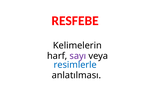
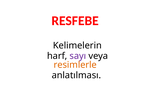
resimlerle colour: blue -> orange
